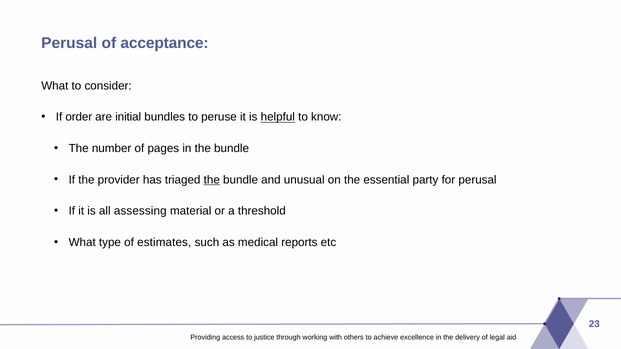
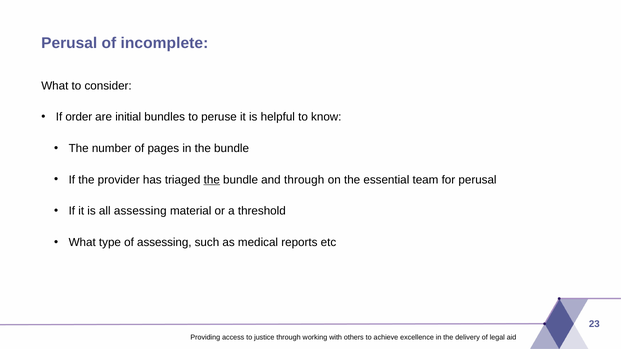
acceptance: acceptance -> incomplete
helpful underline: present -> none
and unusual: unusual -> through
party: party -> team
of estimates: estimates -> assessing
